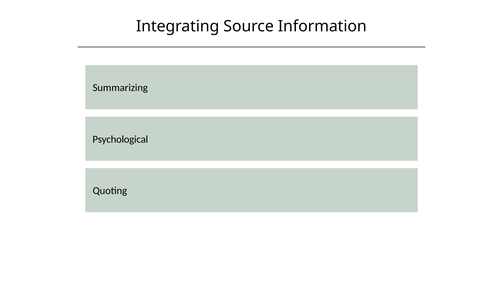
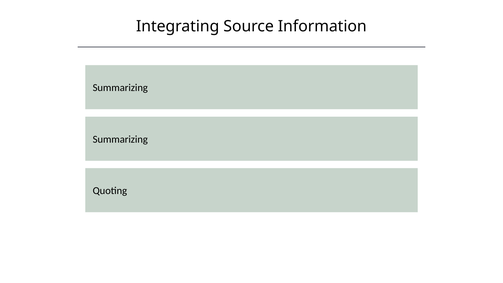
Psychological at (120, 139): Psychological -> Summarizing
